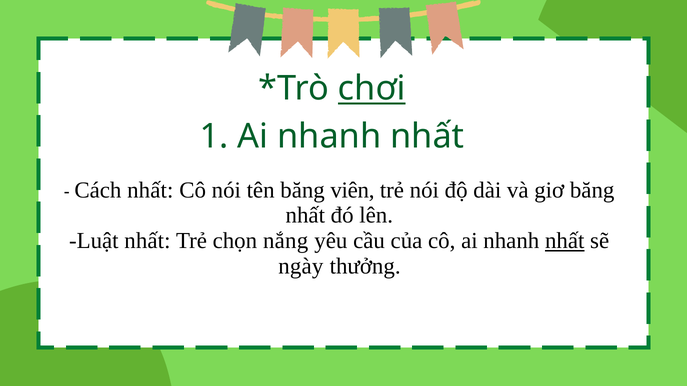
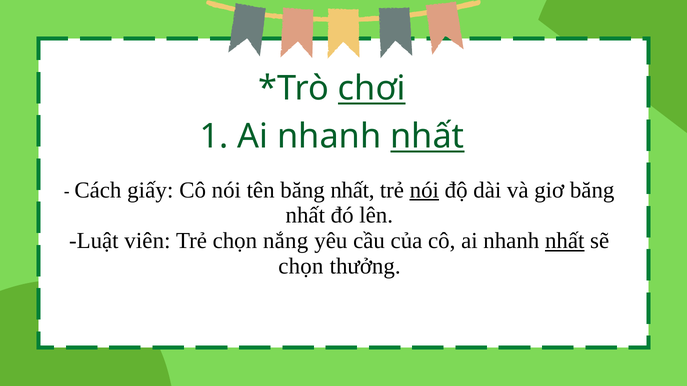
nhất at (427, 137) underline: none -> present
Cách nhất: nhất -> giấy
tên băng viên: viên -> nhất
nói at (424, 190) underline: none -> present
Luật nhất: nhất -> viên
ngày at (301, 267): ngày -> chọn
